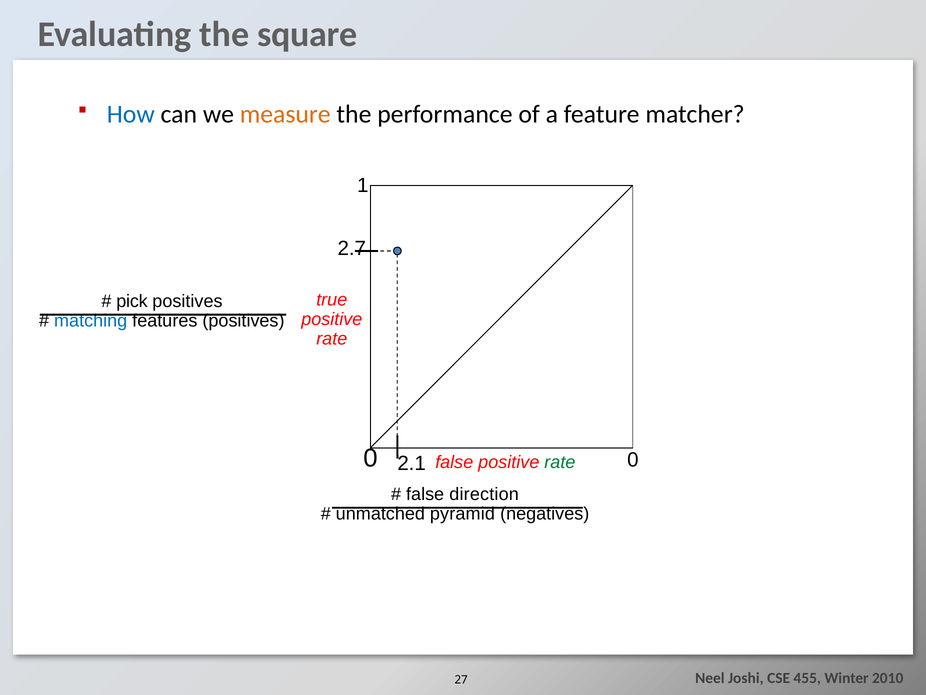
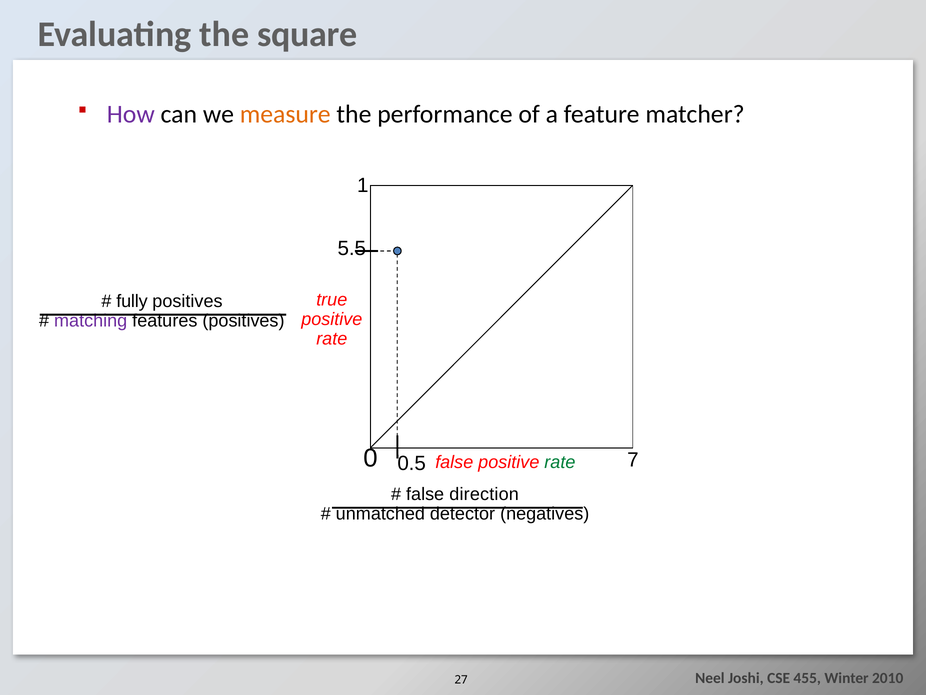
How colour: blue -> purple
2.7: 2.7 -> 5.5
pick: pick -> fully
matching colour: blue -> purple
0 0: 0 -> 7
2.1: 2.1 -> 0.5
pyramid: pyramid -> detector
